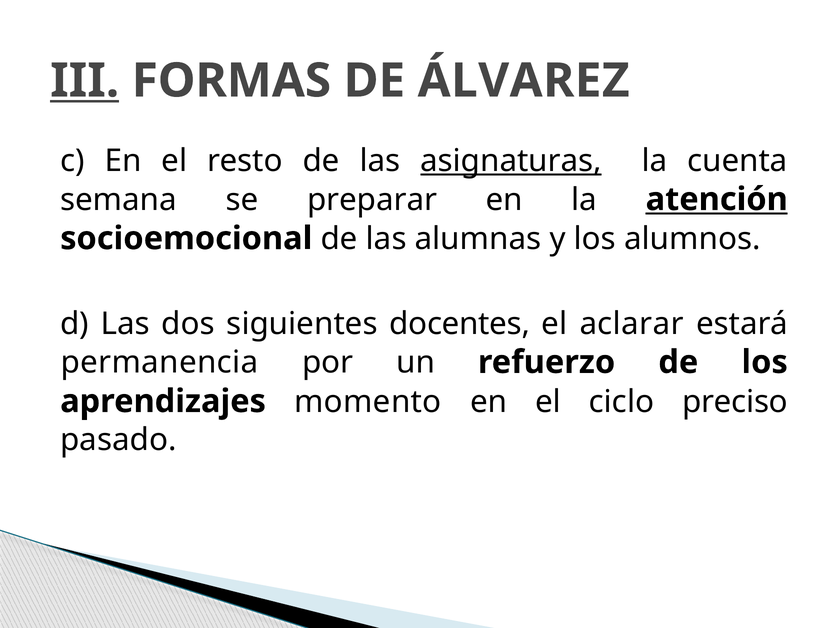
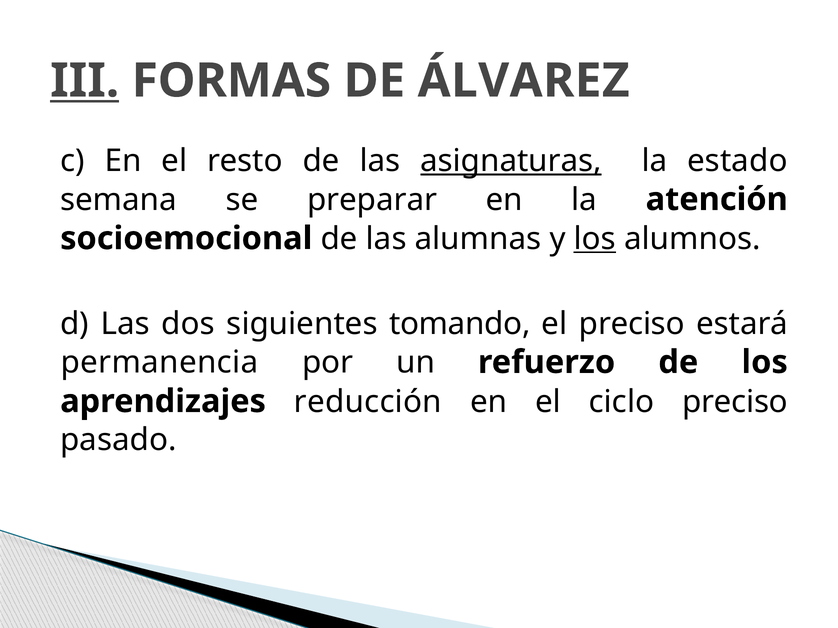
cuenta: cuenta -> estado
atención underline: present -> none
los at (595, 239) underline: none -> present
docentes: docentes -> tomando
el aclarar: aclarar -> preciso
momento: momento -> reducción
